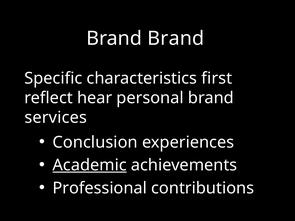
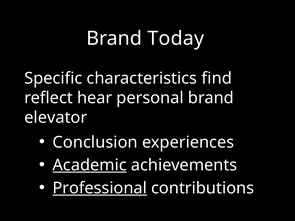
Brand Brand: Brand -> Today
first: first -> find
services: services -> elevator
Professional underline: none -> present
